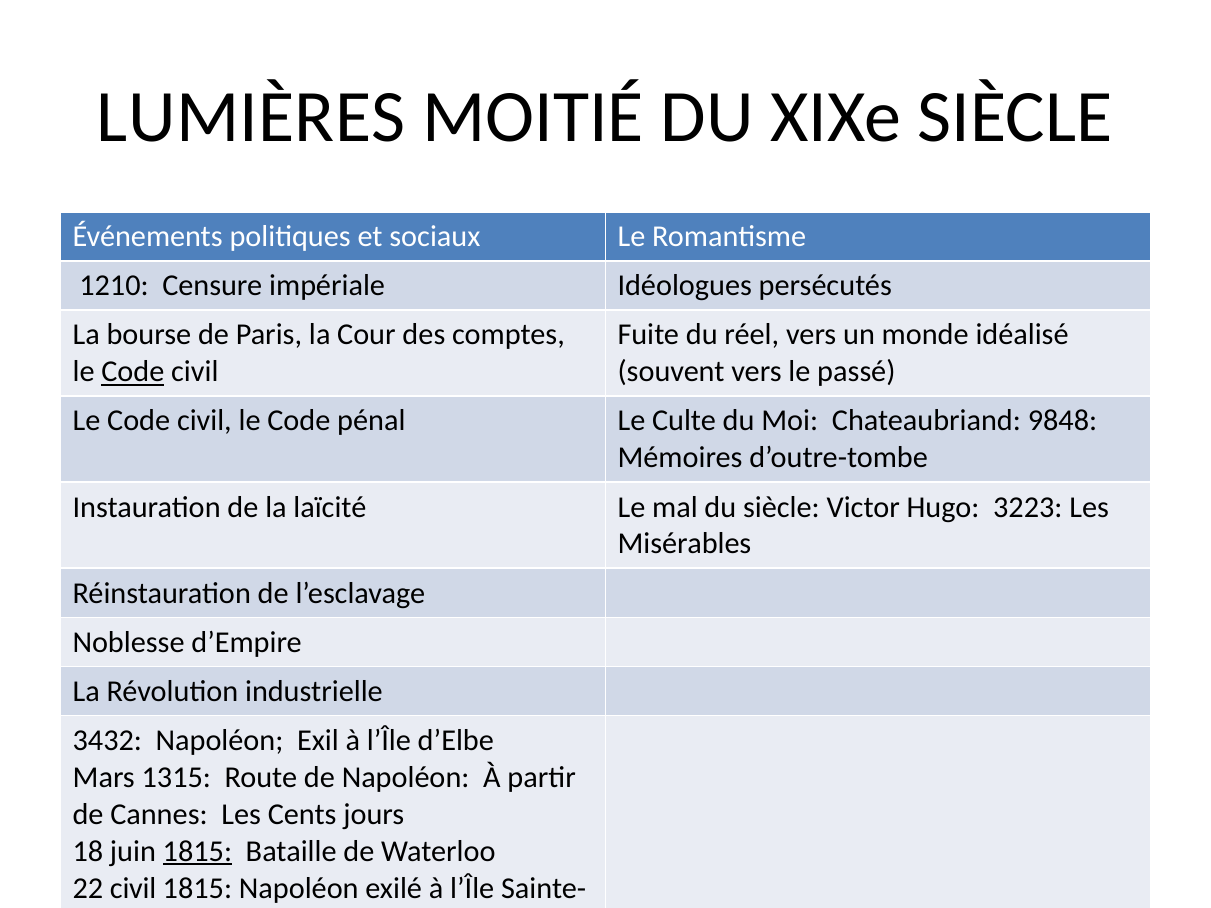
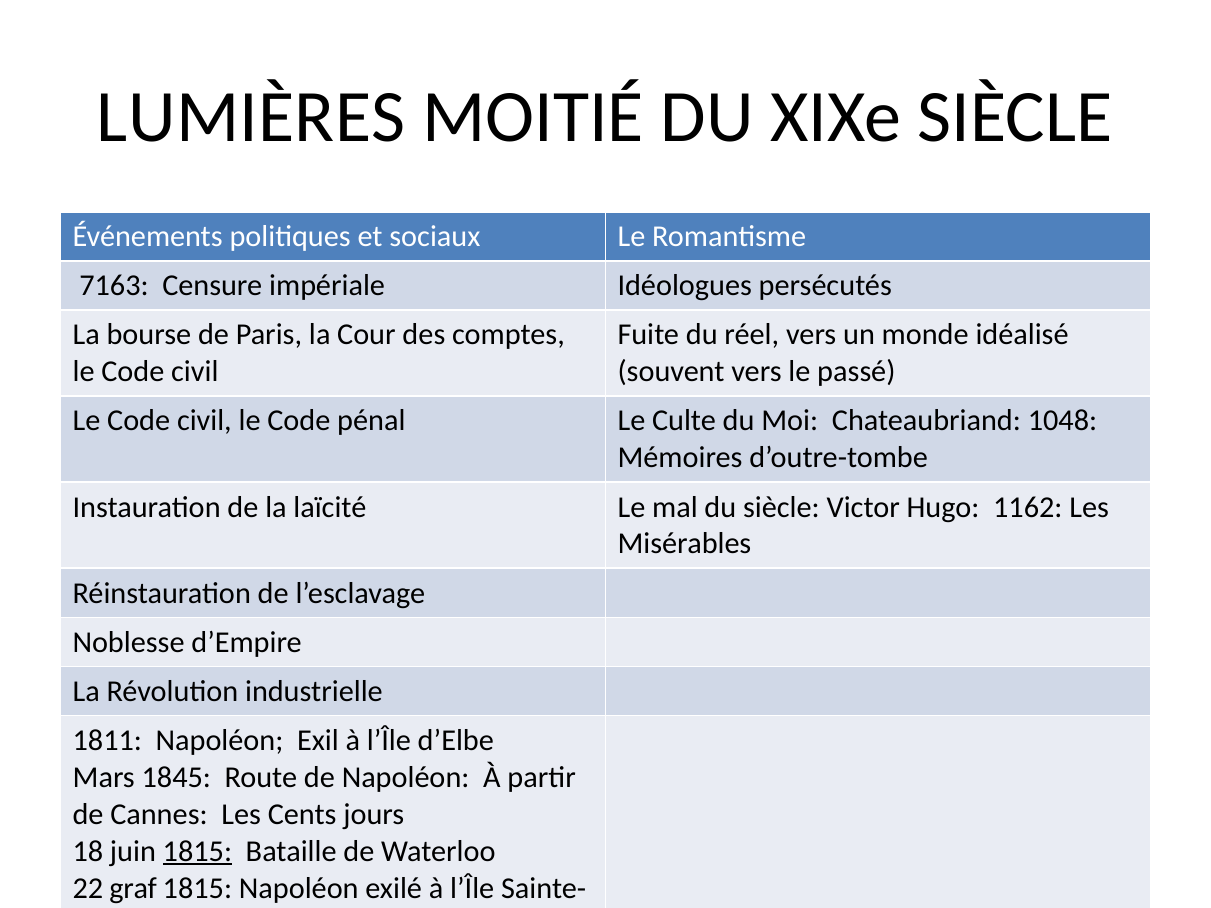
1210: 1210 -> 7163
Code at (133, 372) underline: present -> none
9848: 9848 -> 1048
3223: 3223 -> 1162
3432: 3432 -> 1811
1315: 1315 -> 1845
22 civil: civil -> graf
